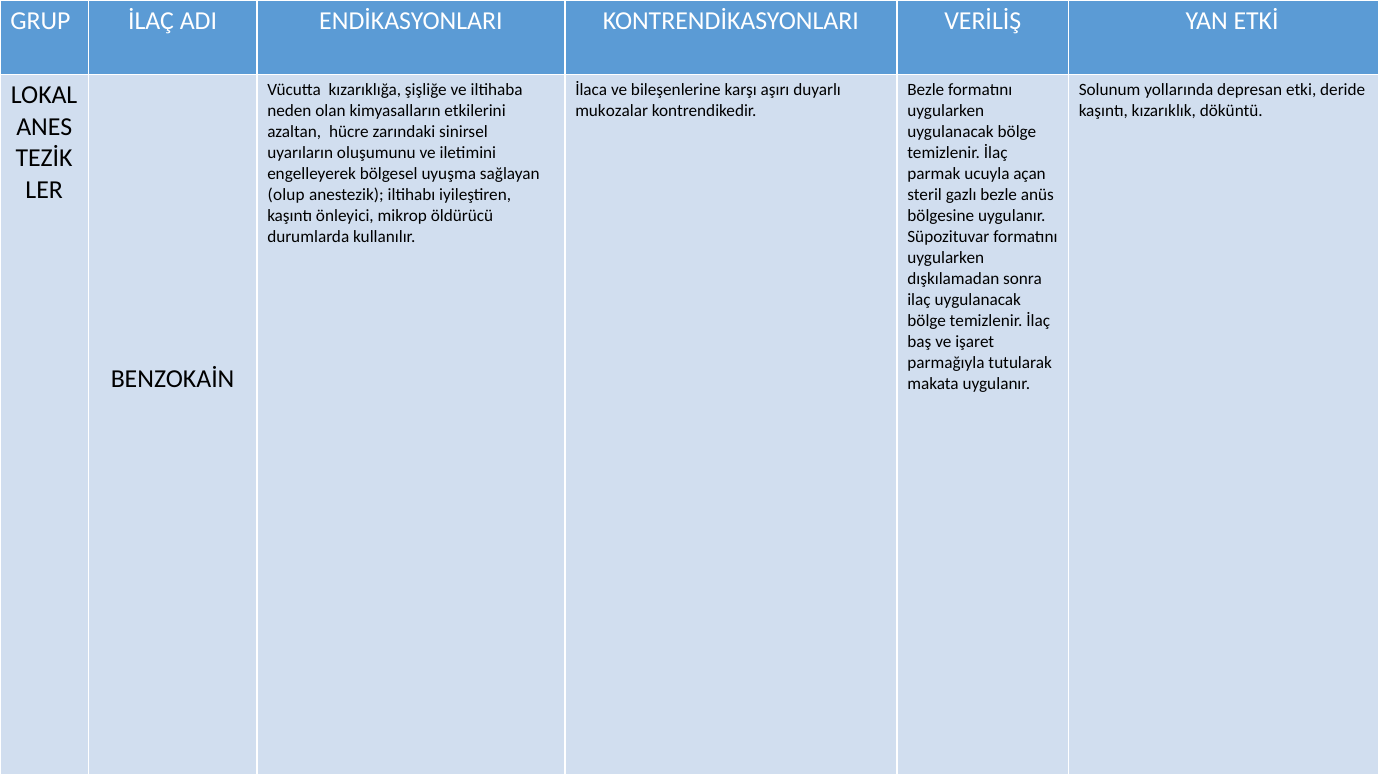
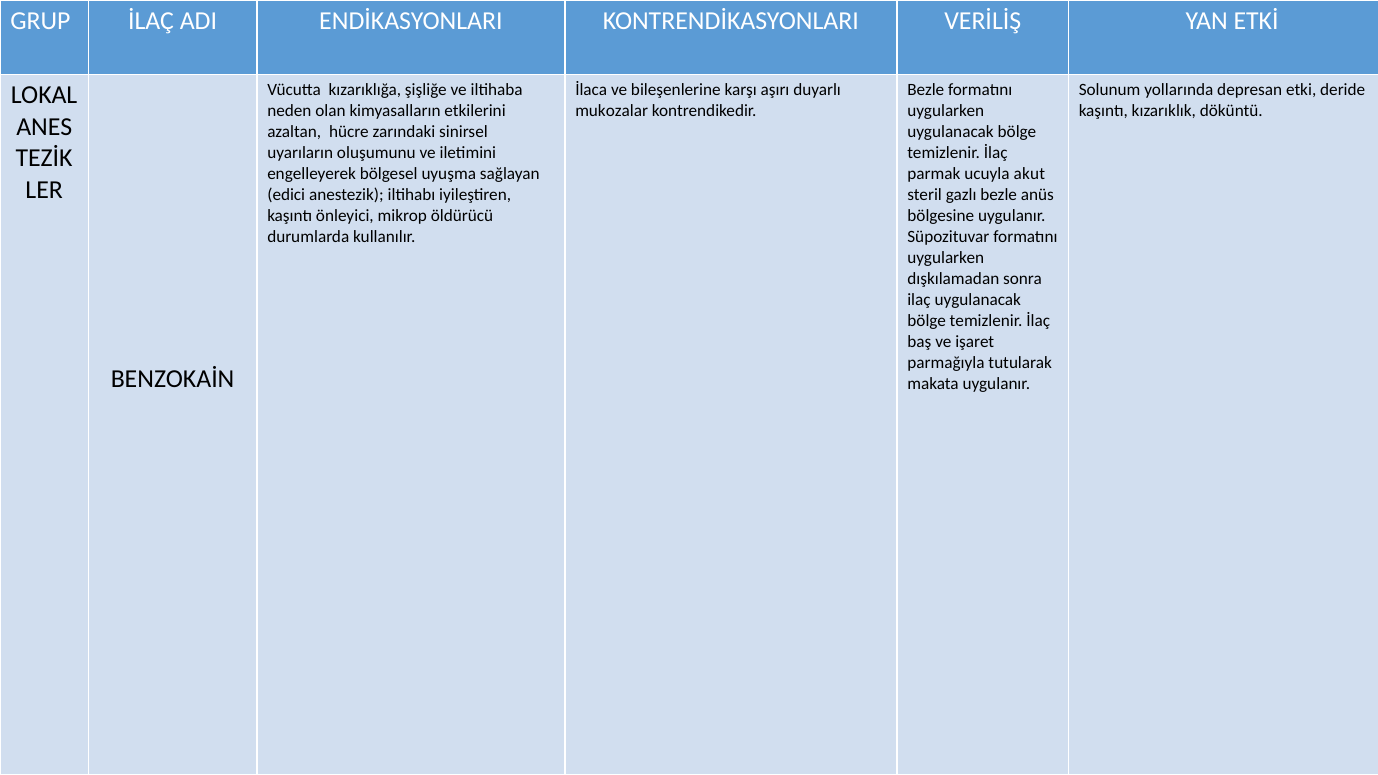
açan: açan -> akut
olup: olup -> edici
